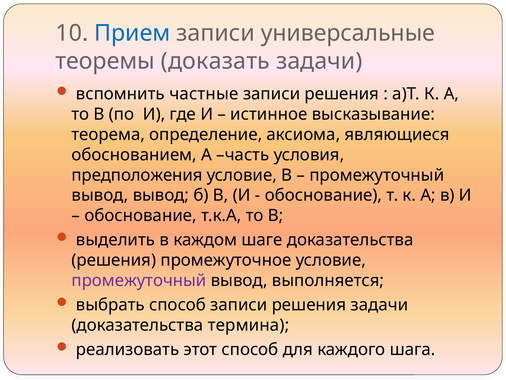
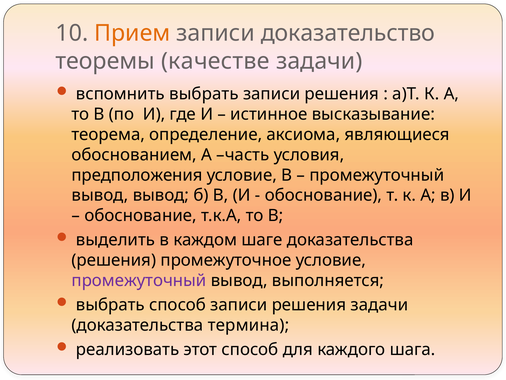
Прием colour: blue -> orange
универсальные: универсальные -> доказательство
доказать: доказать -> качестве
вспомнить частные: частные -> выбрать
